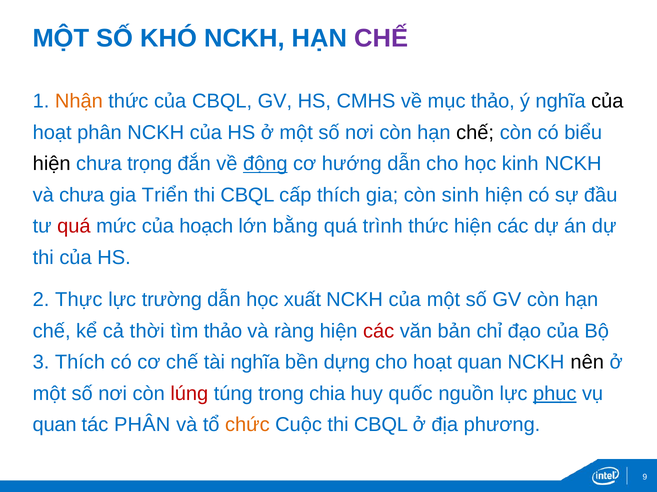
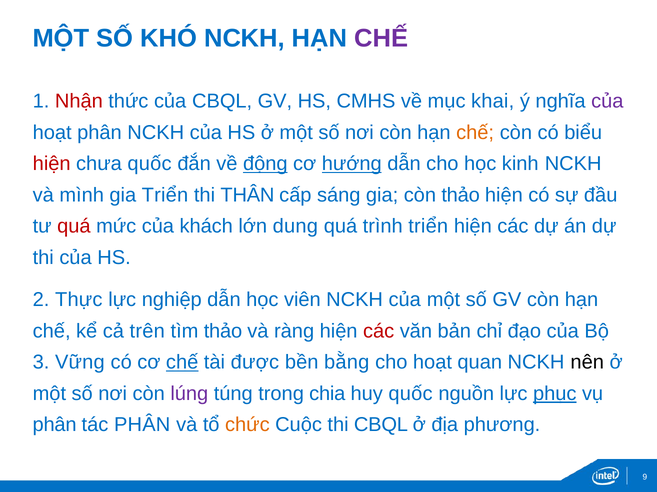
Nhận colour: orange -> red
mục thảo: thảo -> khai
của at (607, 102) colour: black -> purple
chế at (475, 133) colour: black -> orange
hiện at (52, 164) colour: black -> red
chưa trọng: trọng -> quốc
hướng underline: none -> present
và chưa: chưa -> mình
CBQL at (247, 195): CBQL -> THÂN
cấp thích: thích -> sáng
còn sinh: sinh -> thảo
hoạch: hoạch -> khách
bằng: bằng -> dung
trình thức: thức -> triển
trường: trường -> nghiệp
xuất: xuất -> viên
thời: thời -> trên
3 Thích: Thích -> Vững
chế at (182, 363) underline: none -> present
tài nghĩa: nghĩa -> được
dựng: dựng -> bằng
lúng colour: red -> purple
quan at (55, 425): quan -> phân
